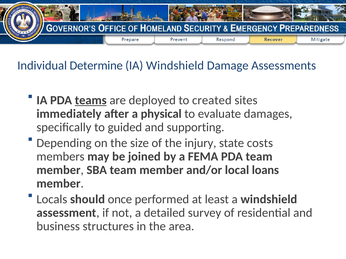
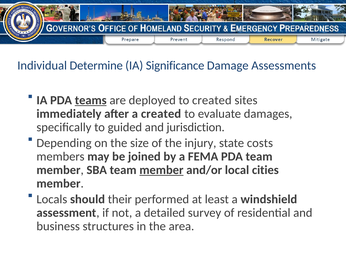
IA Windshield: Windshield -> Significance
a physical: physical -> created
supporting: supporting -> jurisdiction
member at (161, 170) underline: none -> present
loans: loans -> cities
once: once -> their
